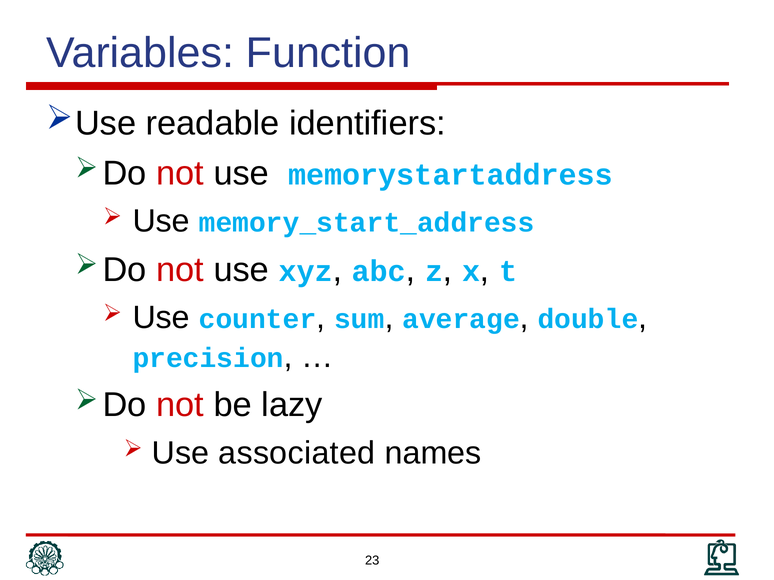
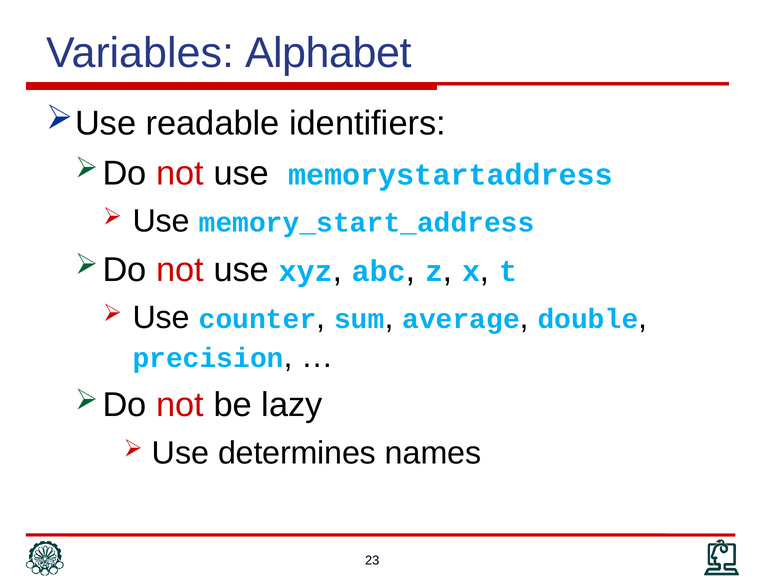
Function: Function -> Alphabet
associated: associated -> determines
